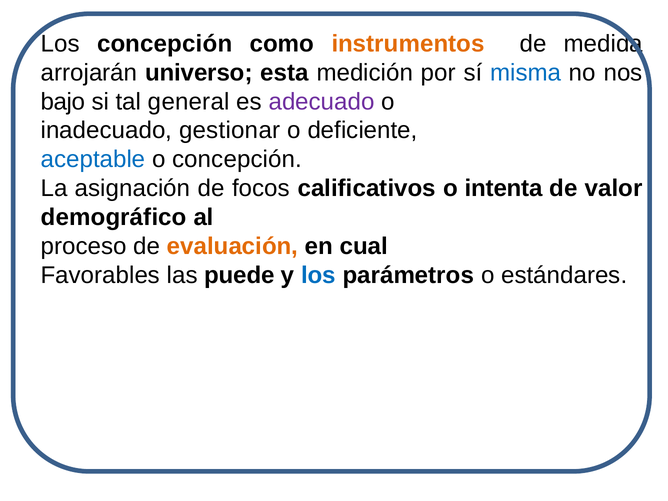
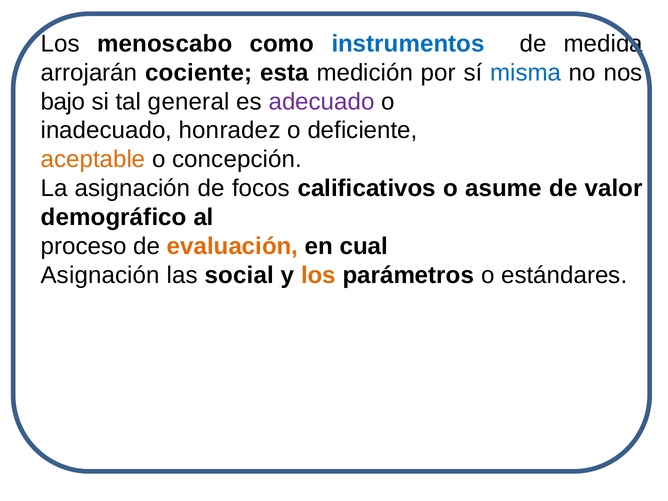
Los concepción: concepción -> menoscabo
instrumentos colour: orange -> blue
universo: universo -> cociente
gestionar: gestionar -> honradez
aceptable colour: blue -> orange
intenta: intenta -> asume
Favorables at (100, 275): Favorables -> Asignación
puede: puede -> social
los at (318, 275) colour: blue -> orange
